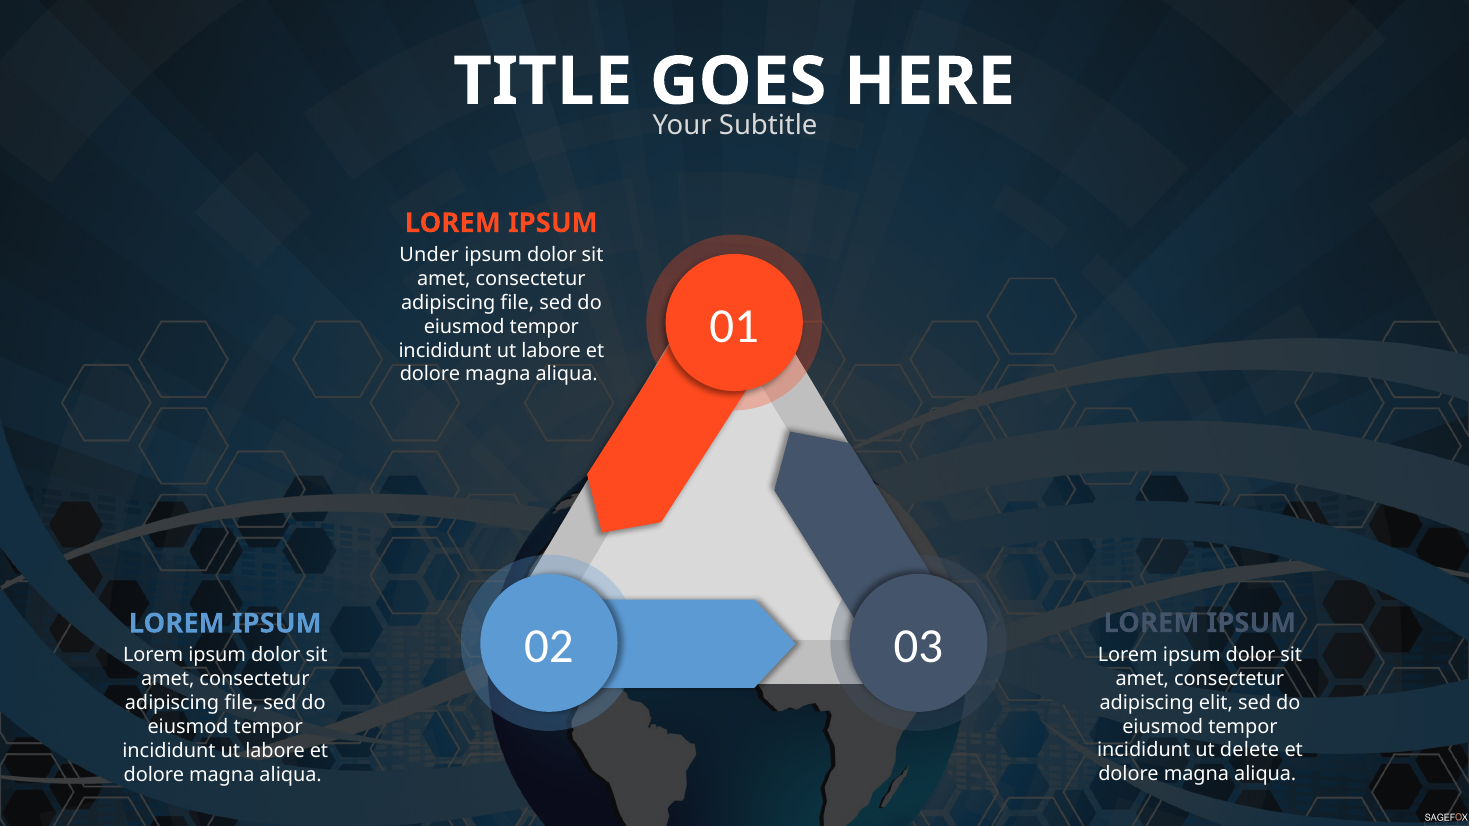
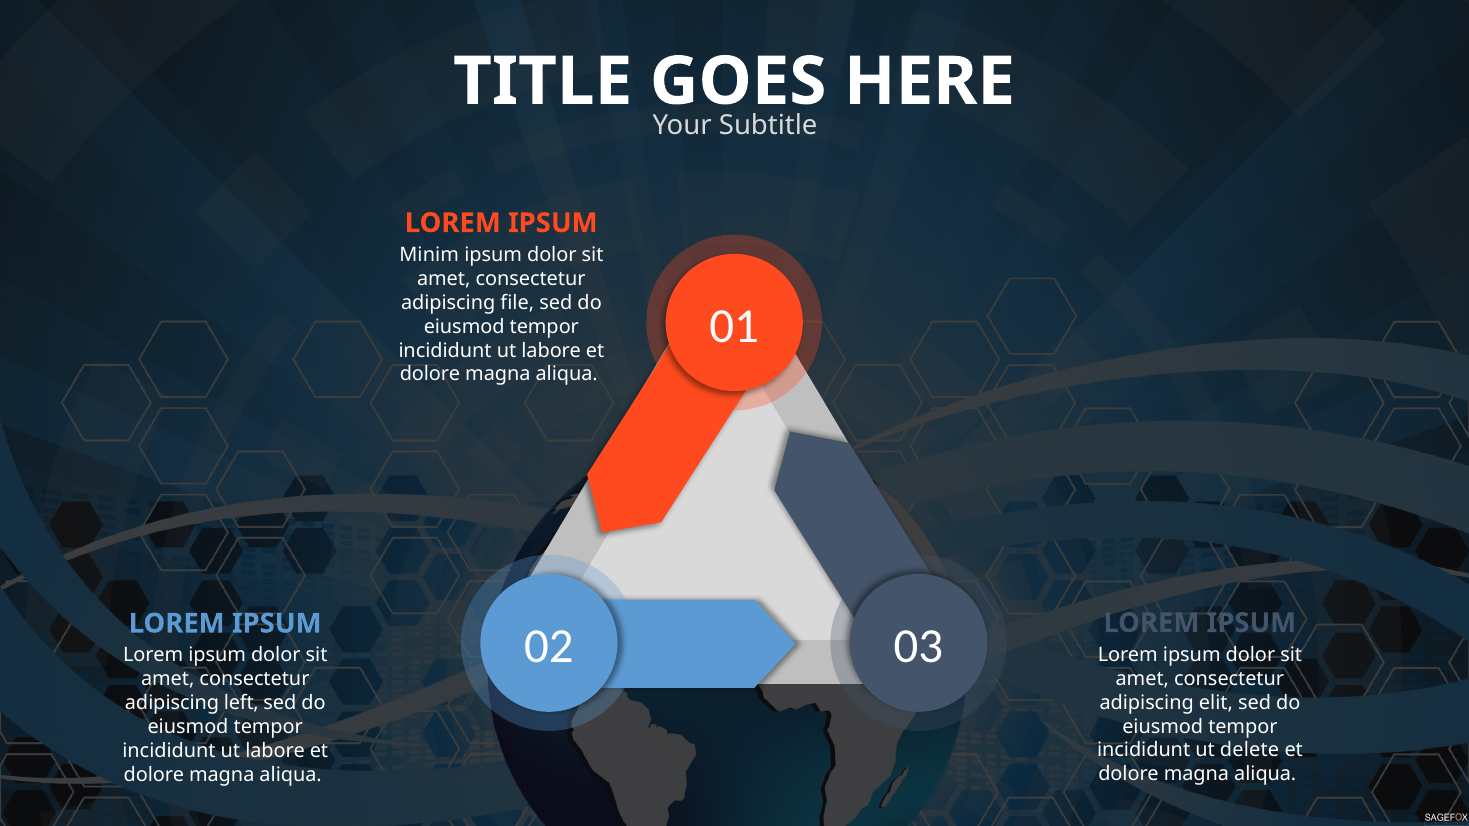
Under: Under -> Minim
file at (241, 703): file -> left
